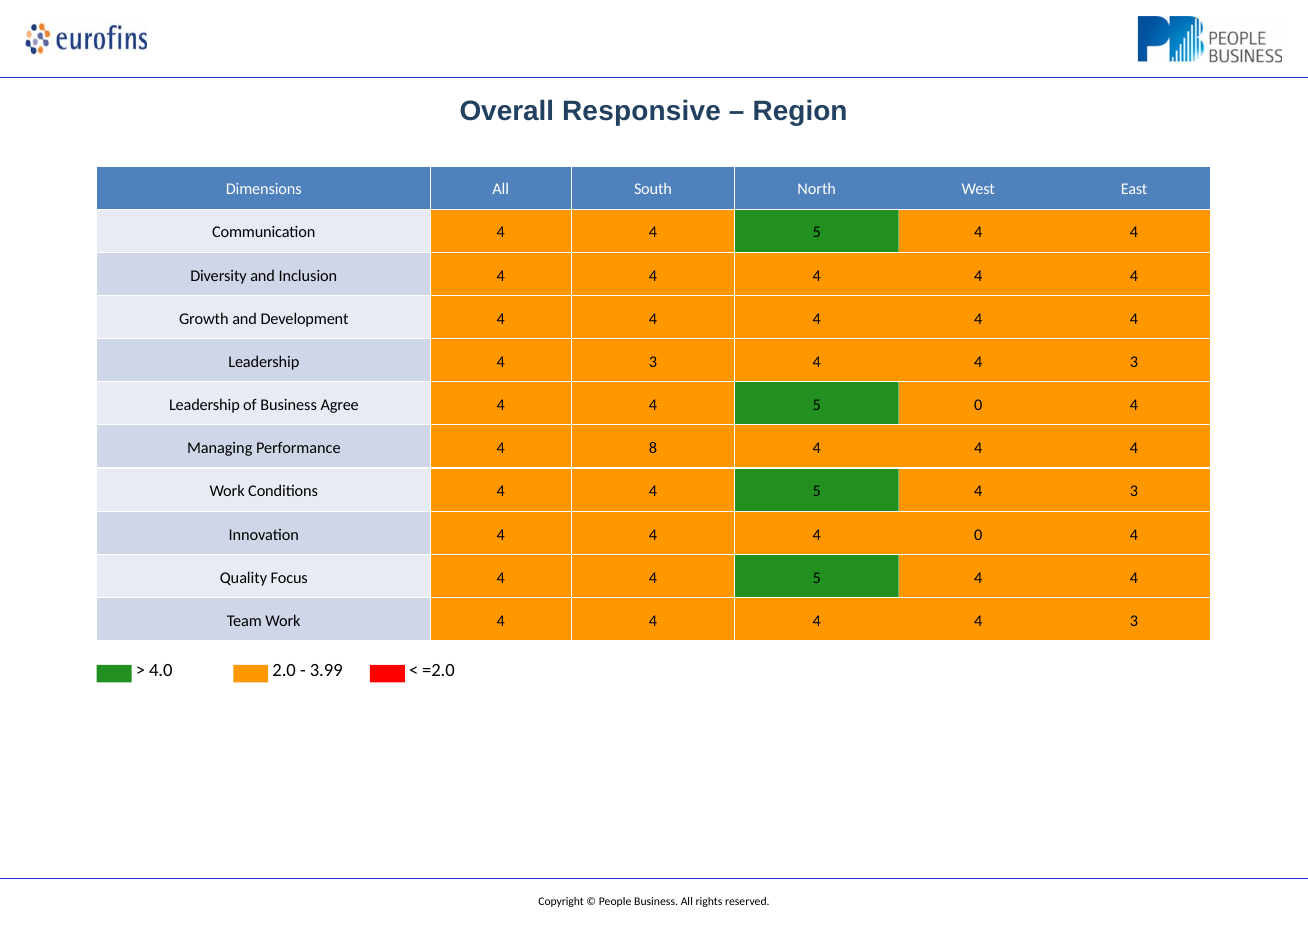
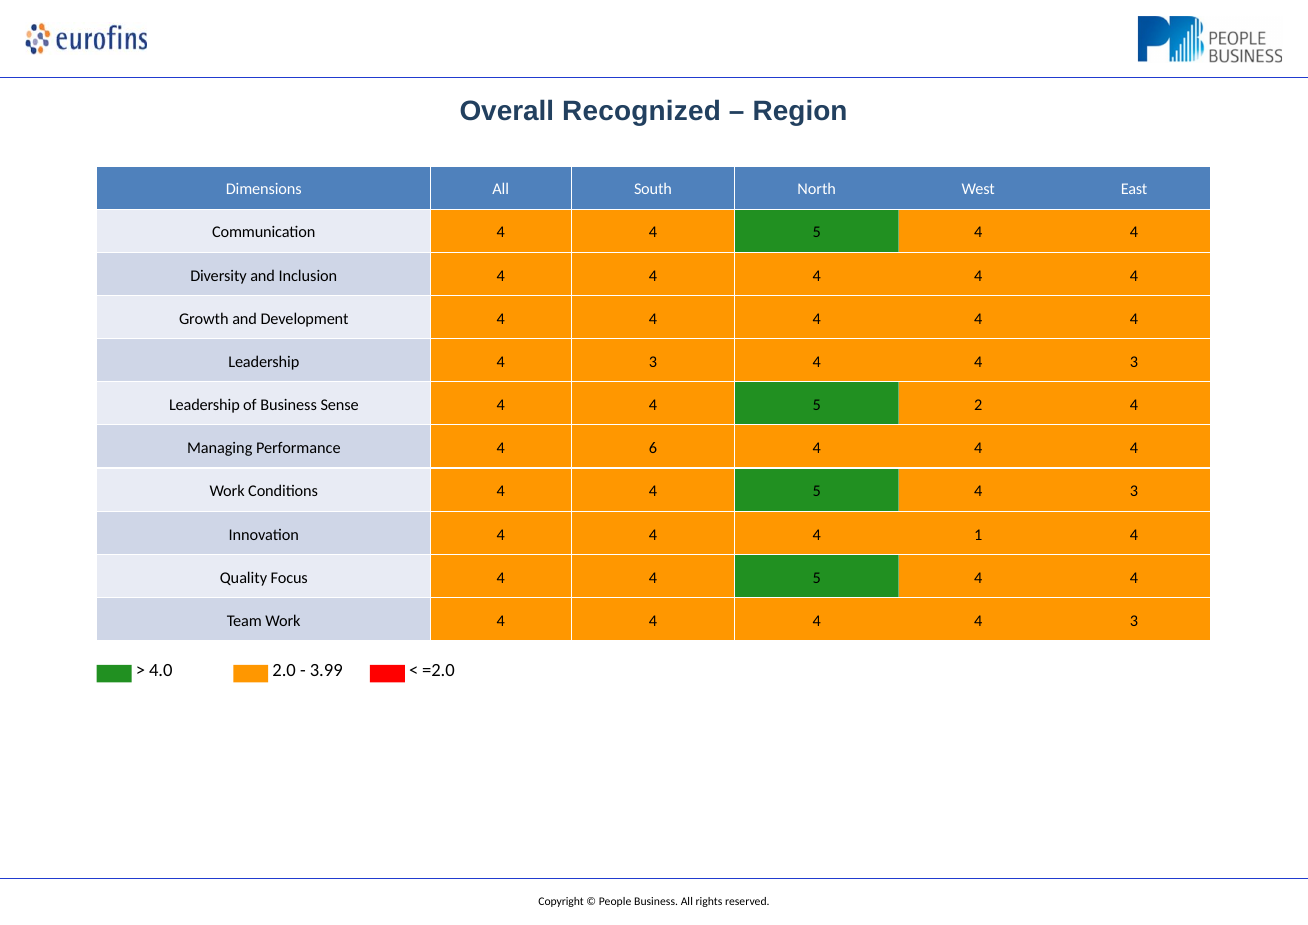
Responsive: Responsive -> Recognized
Agree: Agree -> Sense
5 0: 0 -> 2
8: 8 -> 6
4 0: 0 -> 1
